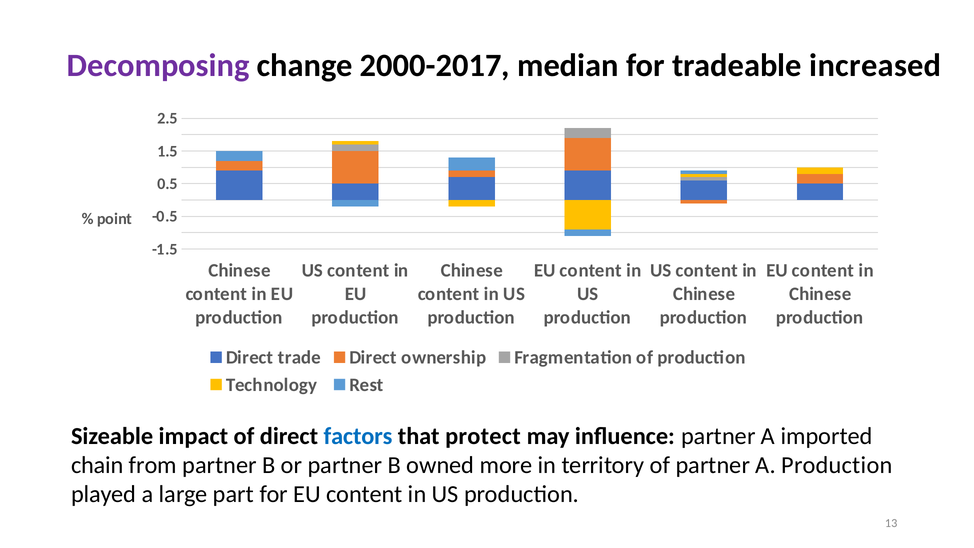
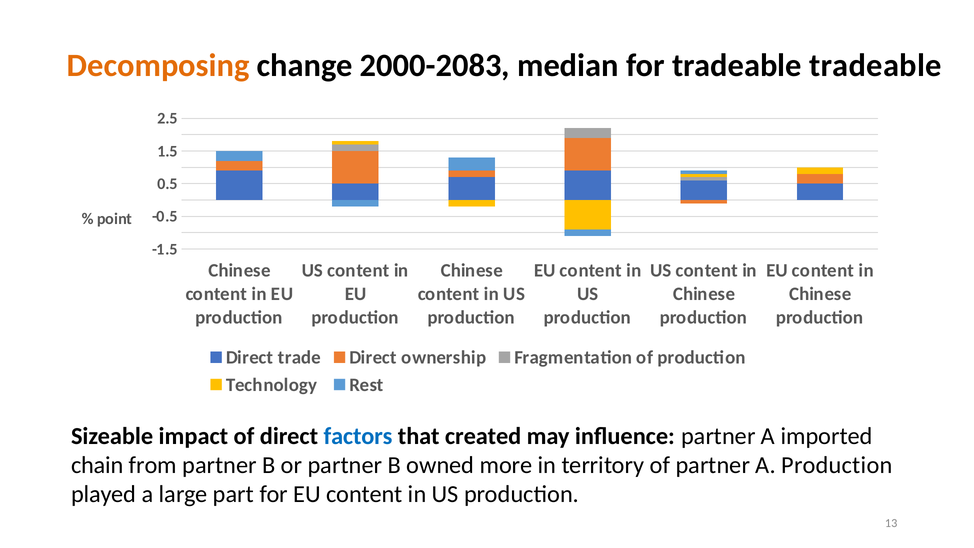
Decomposing colour: purple -> orange
2000-2017: 2000-2017 -> 2000-2083
tradeable increased: increased -> tradeable
protect: protect -> created
